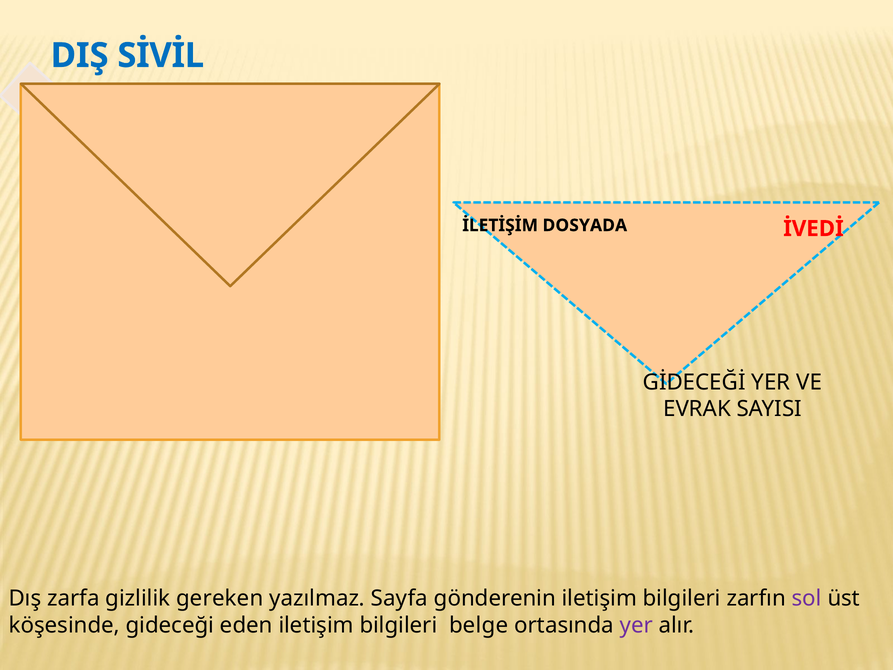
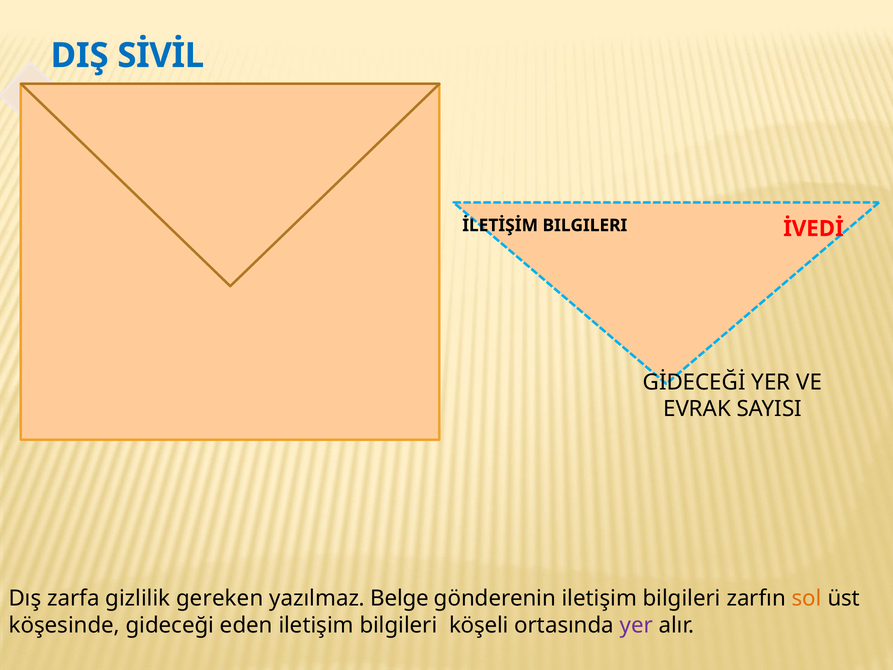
İLETİŞİM DOSYADA: DOSYADA -> BILGILERI
Sayfa: Sayfa -> Belge
sol colour: purple -> orange
belge: belge -> köşeli
